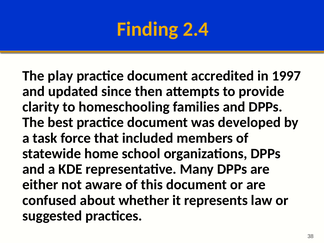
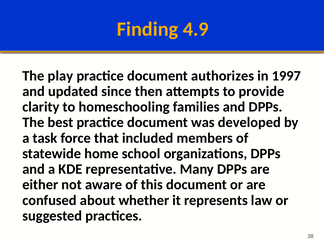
2.4: 2.4 -> 4.9
accredited: accredited -> authorizes
